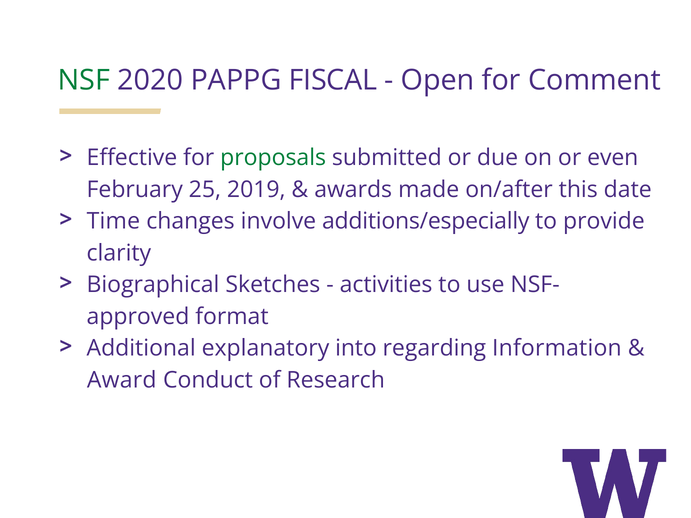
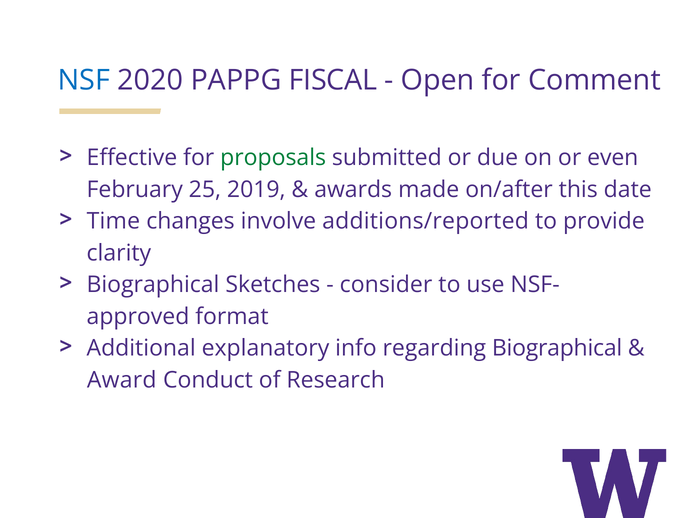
NSF colour: green -> blue
additions/especially: additions/especially -> additions/reported
activities: activities -> consider
into: into -> info
regarding Information: Information -> Biographical
